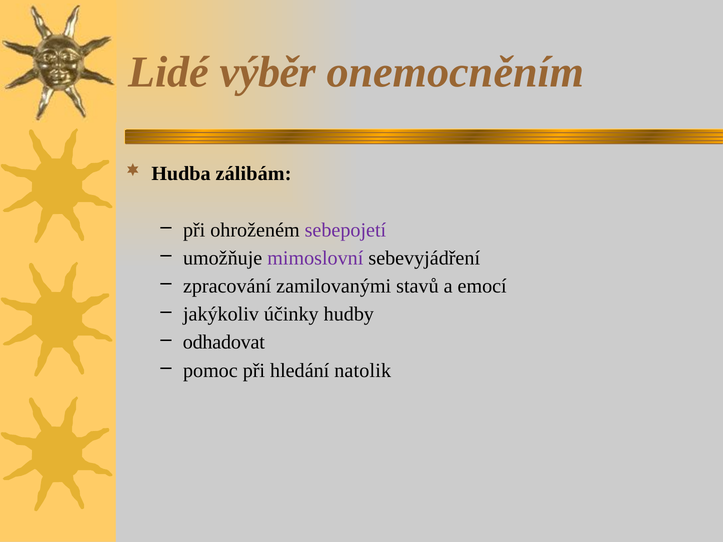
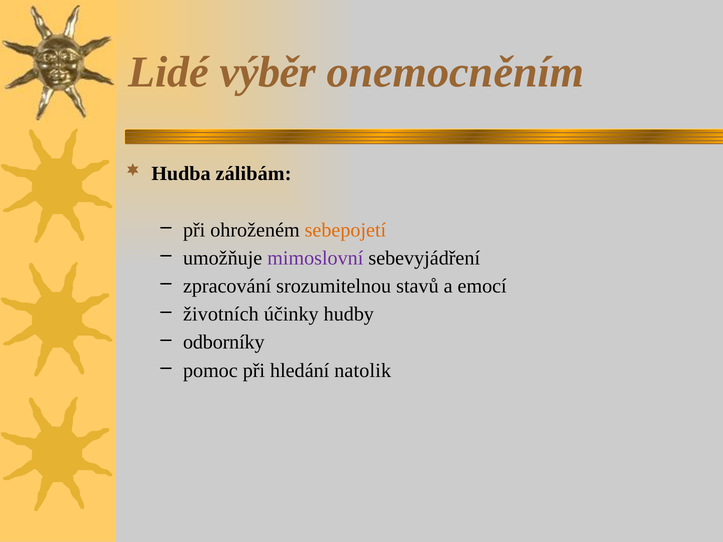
sebepojetí colour: purple -> orange
zamilovanými: zamilovanými -> srozumitelnou
jakýkoliv: jakýkoliv -> životních
odhadovat: odhadovat -> odborníky
